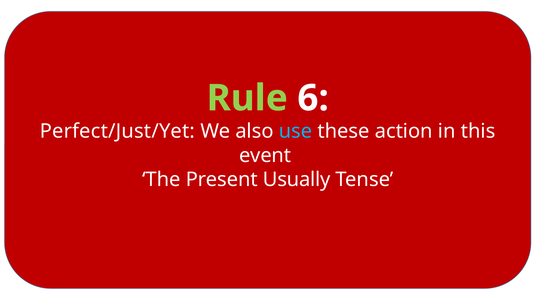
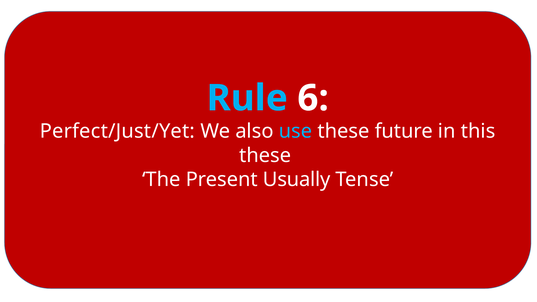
Rule colour: light green -> light blue
action: action -> future
event at (265, 155): event -> these
